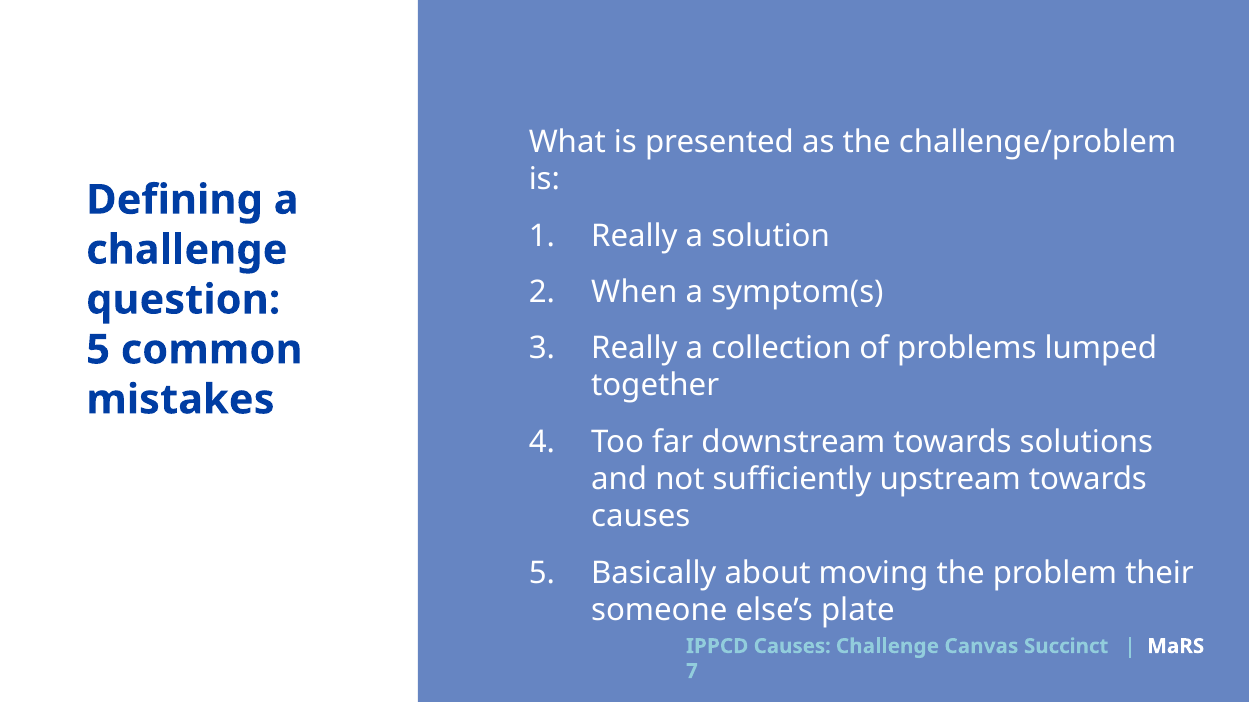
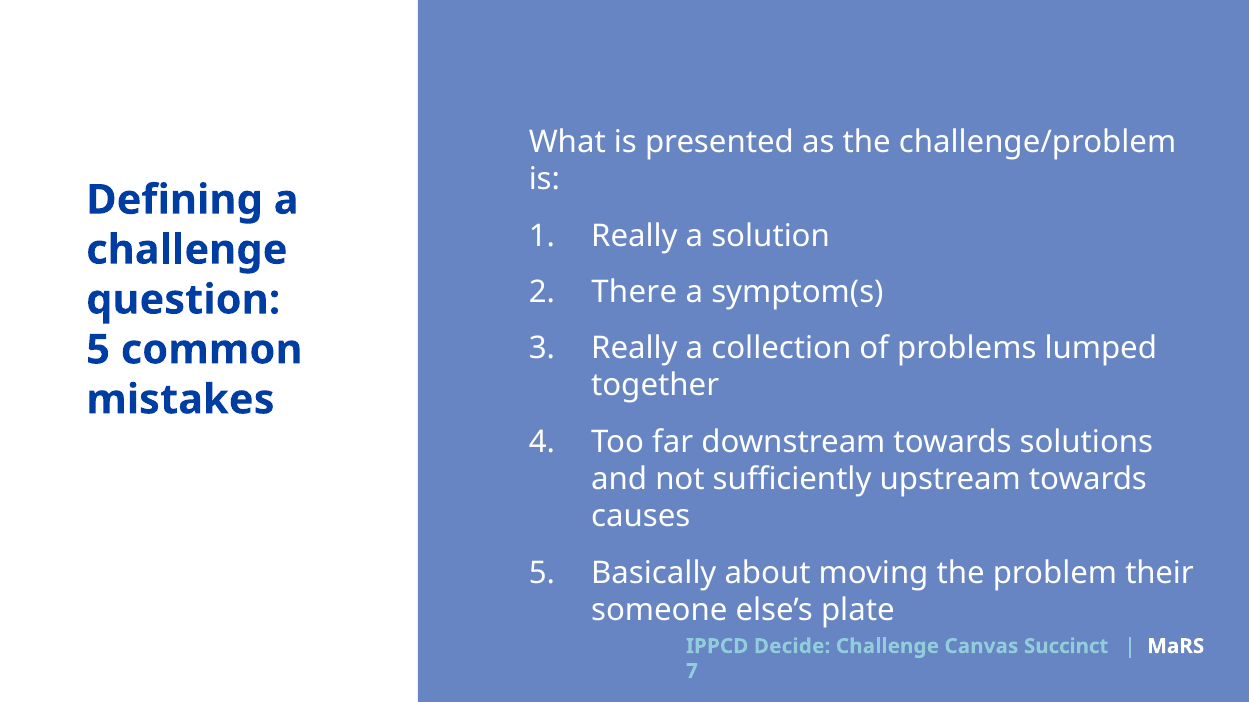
When: When -> There
IPPCD Causes: Causes -> Decide
